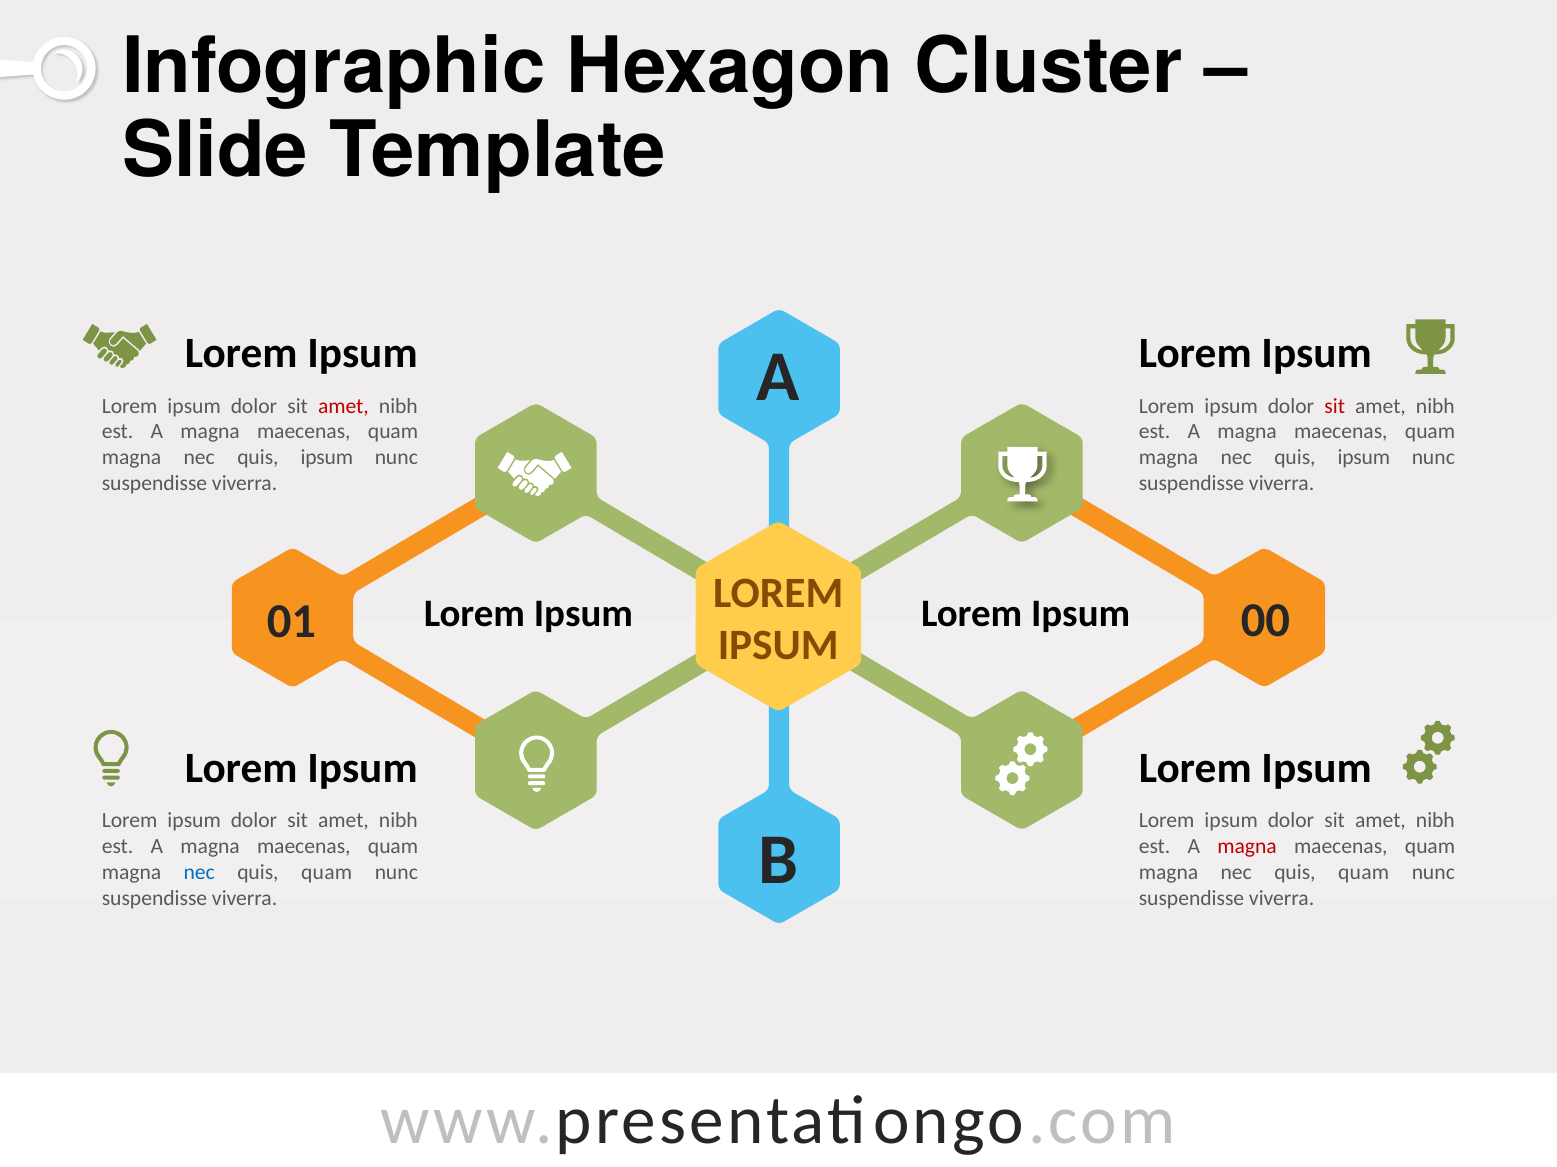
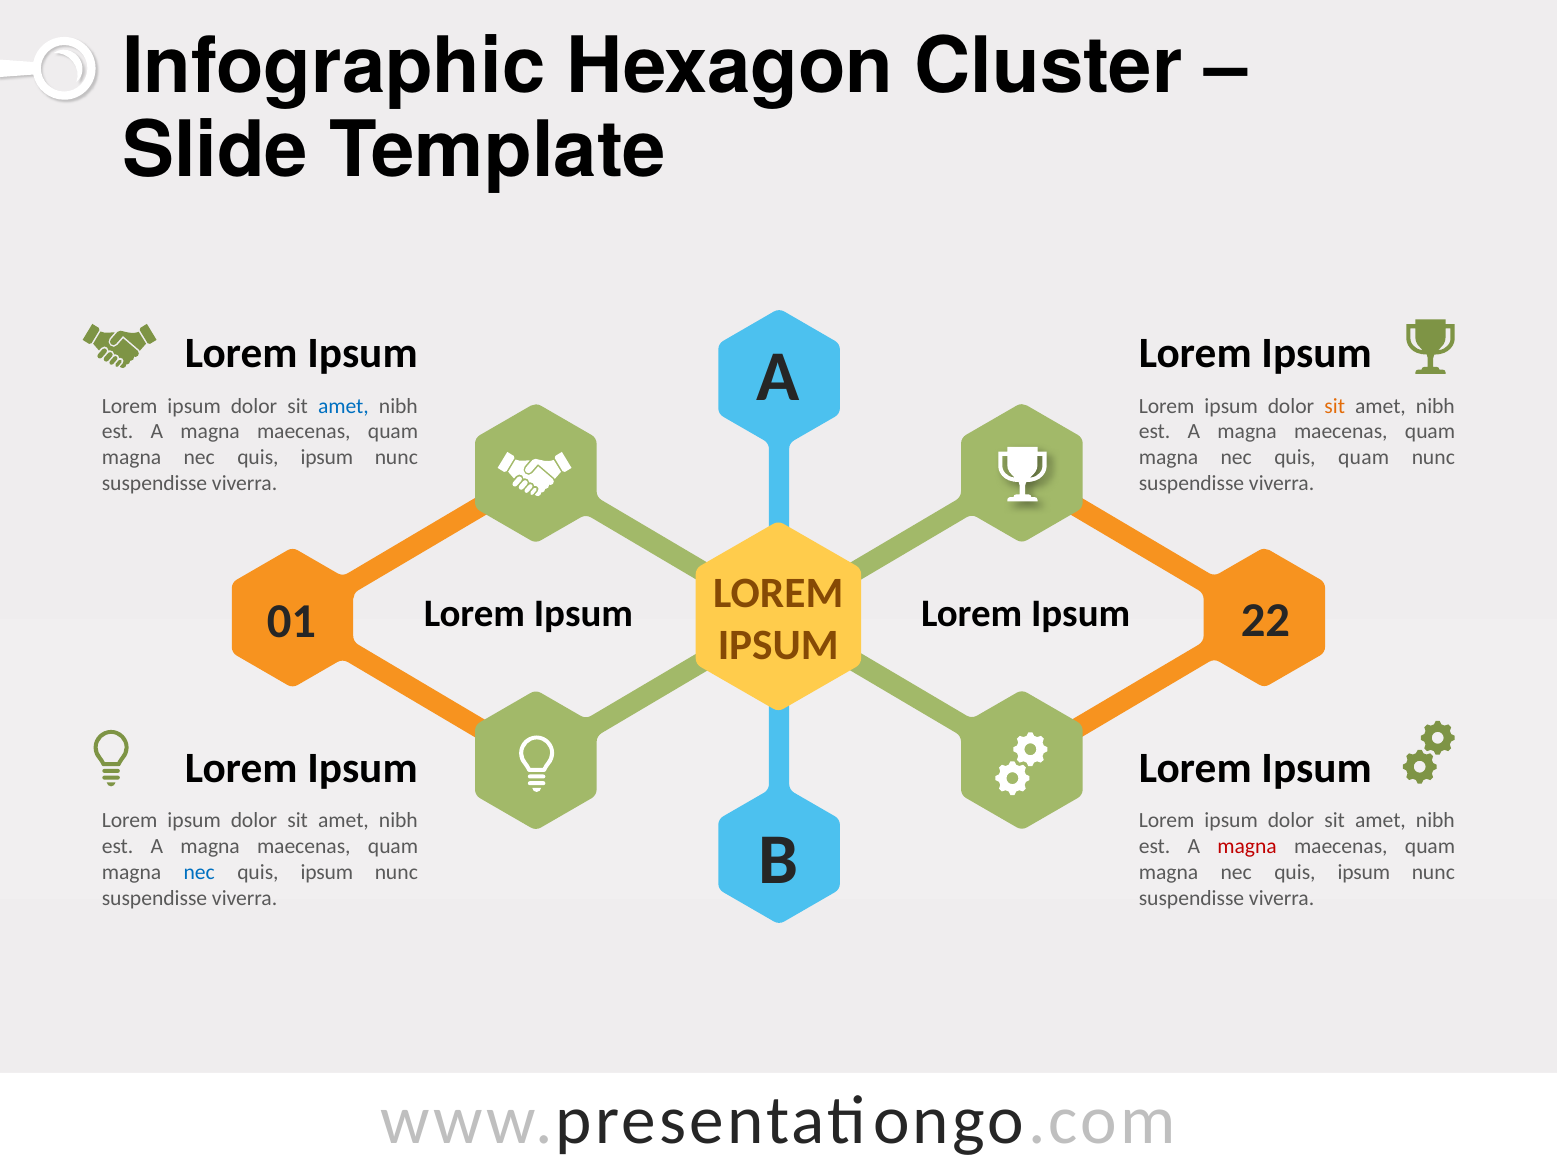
amet at (343, 406) colour: red -> blue
sit at (1335, 406) colour: red -> orange
ipsum at (1364, 458): ipsum -> quam
00: 00 -> 22
quam at (327, 873): quam -> ipsum
quam at (1364, 873): quam -> ipsum
